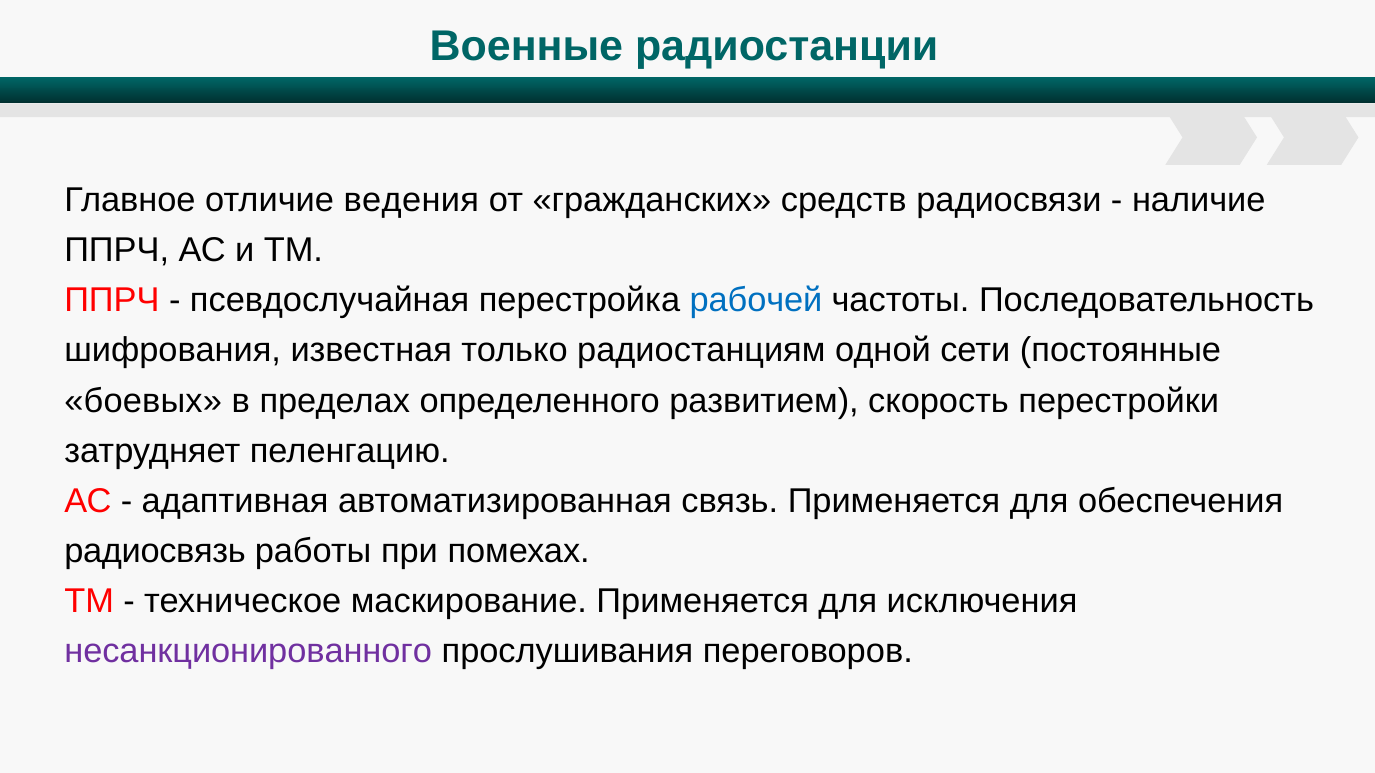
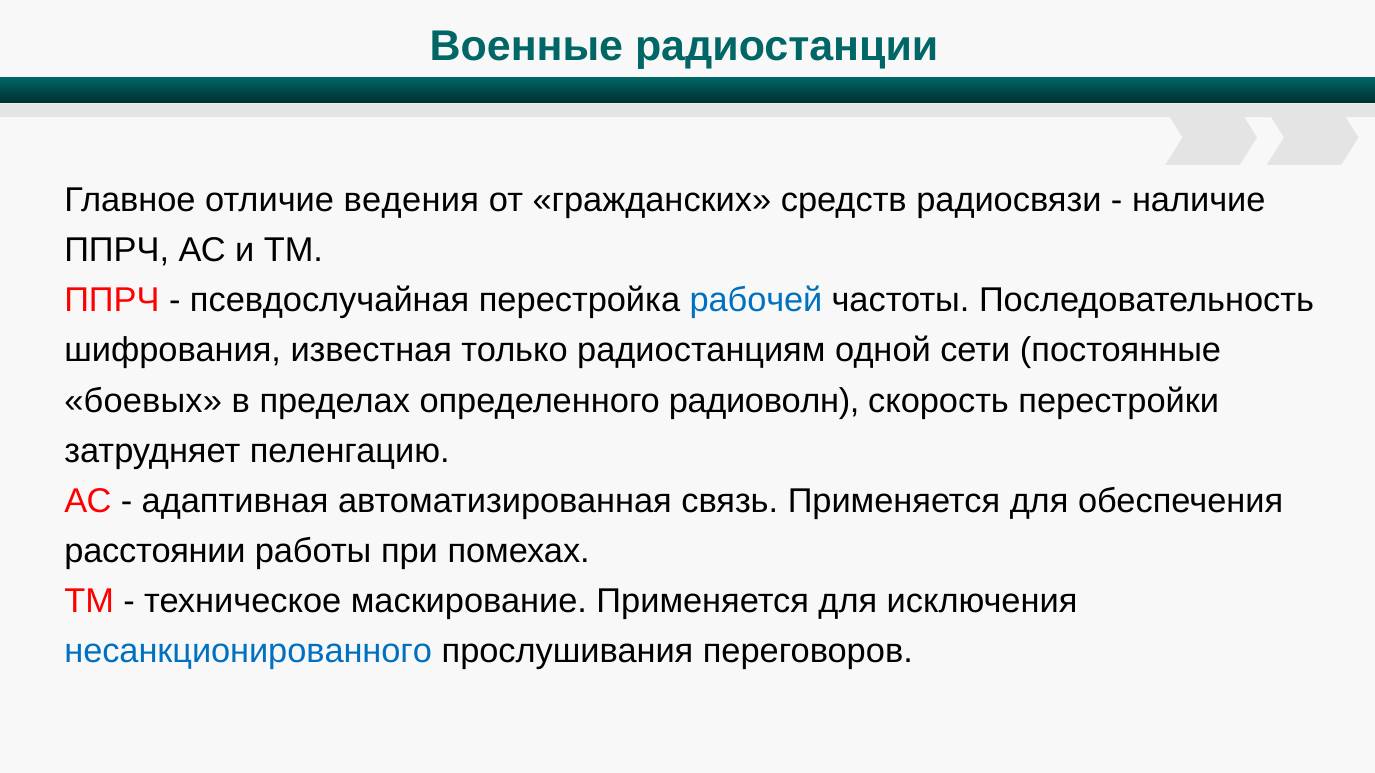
развитием: развитием -> радиоволн
радиосвязь: радиосвязь -> расстоянии
несанкционированного colour: purple -> blue
